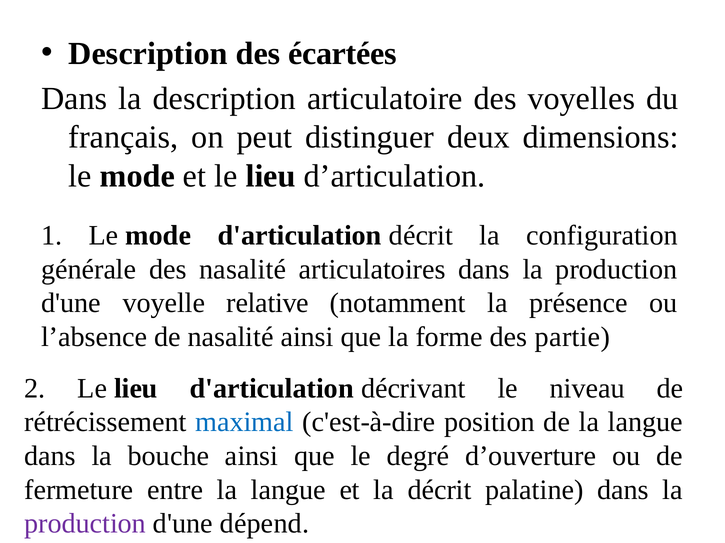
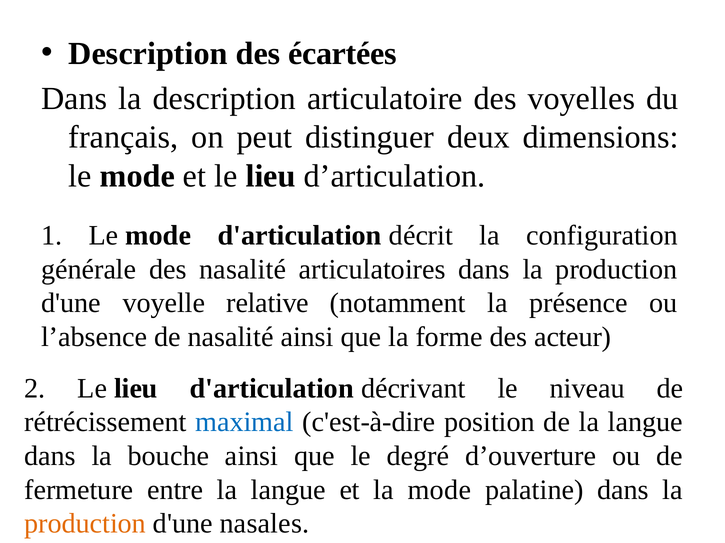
partie: partie -> acteur
la décrit: décrit -> mode
production at (85, 524) colour: purple -> orange
dépend: dépend -> nasales
